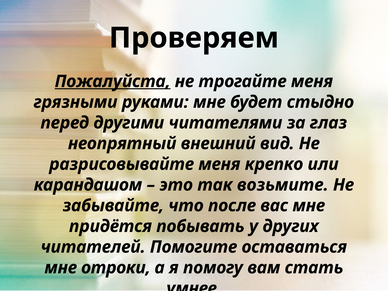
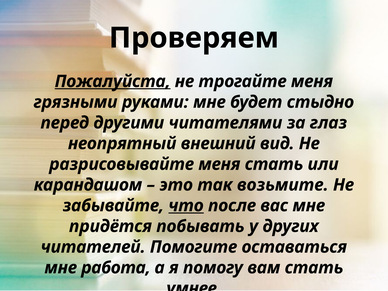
меня крепко: крепко -> стать
что underline: none -> present
отроки: отроки -> работа
